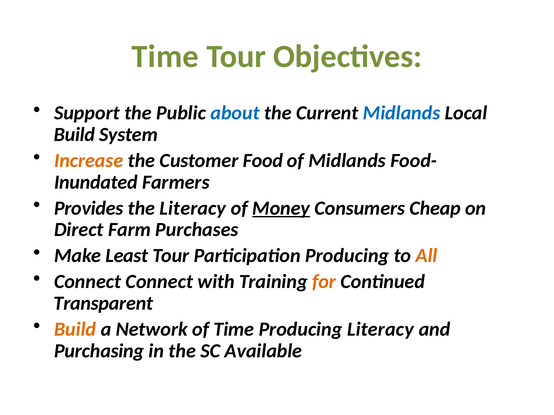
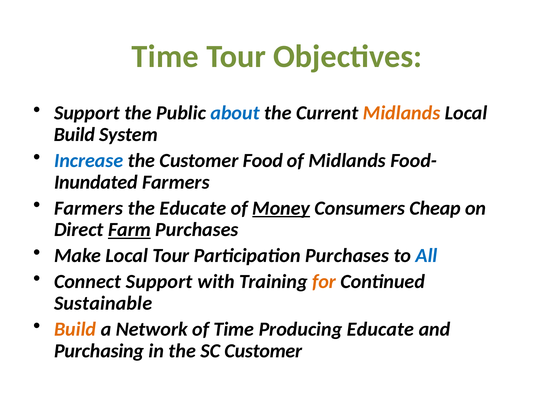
Midlands at (402, 113) colour: blue -> orange
Increase colour: orange -> blue
Provides at (89, 208): Provides -> Farmers
the Literacy: Literacy -> Educate
Farm underline: none -> present
Make Least: Least -> Local
Participation Producing: Producing -> Purchases
All colour: orange -> blue
Connect Connect: Connect -> Support
Transparent: Transparent -> Sustainable
Producing Literacy: Literacy -> Educate
SC Available: Available -> Customer
